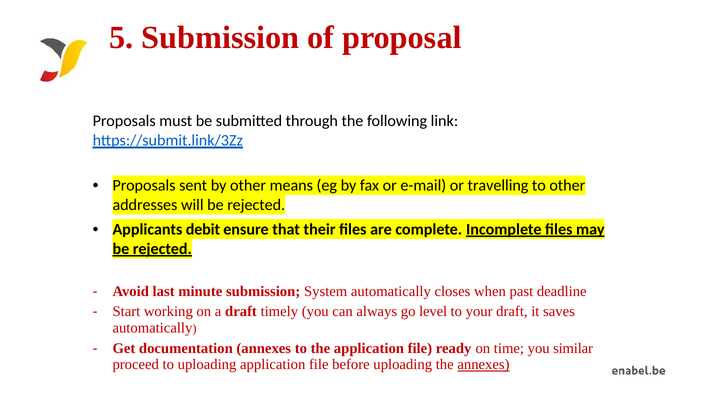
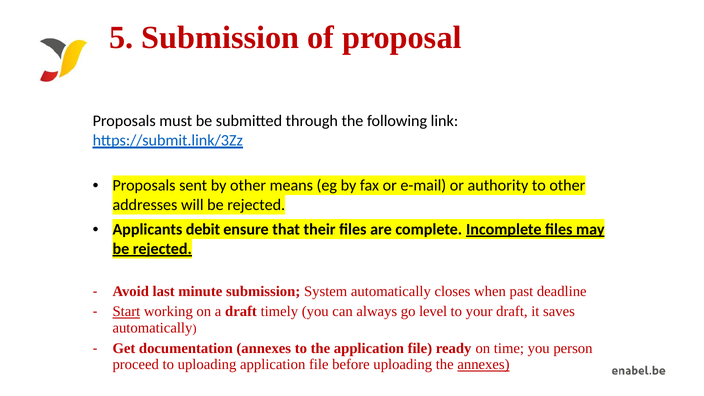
travelling: travelling -> authority
Start underline: none -> present
similar: similar -> person
